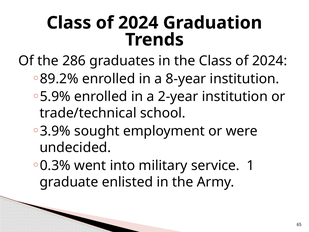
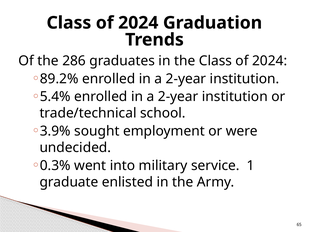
8-year at (186, 79): 8-year -> 2-year
5.9%: 5.9% -> 5.4%
